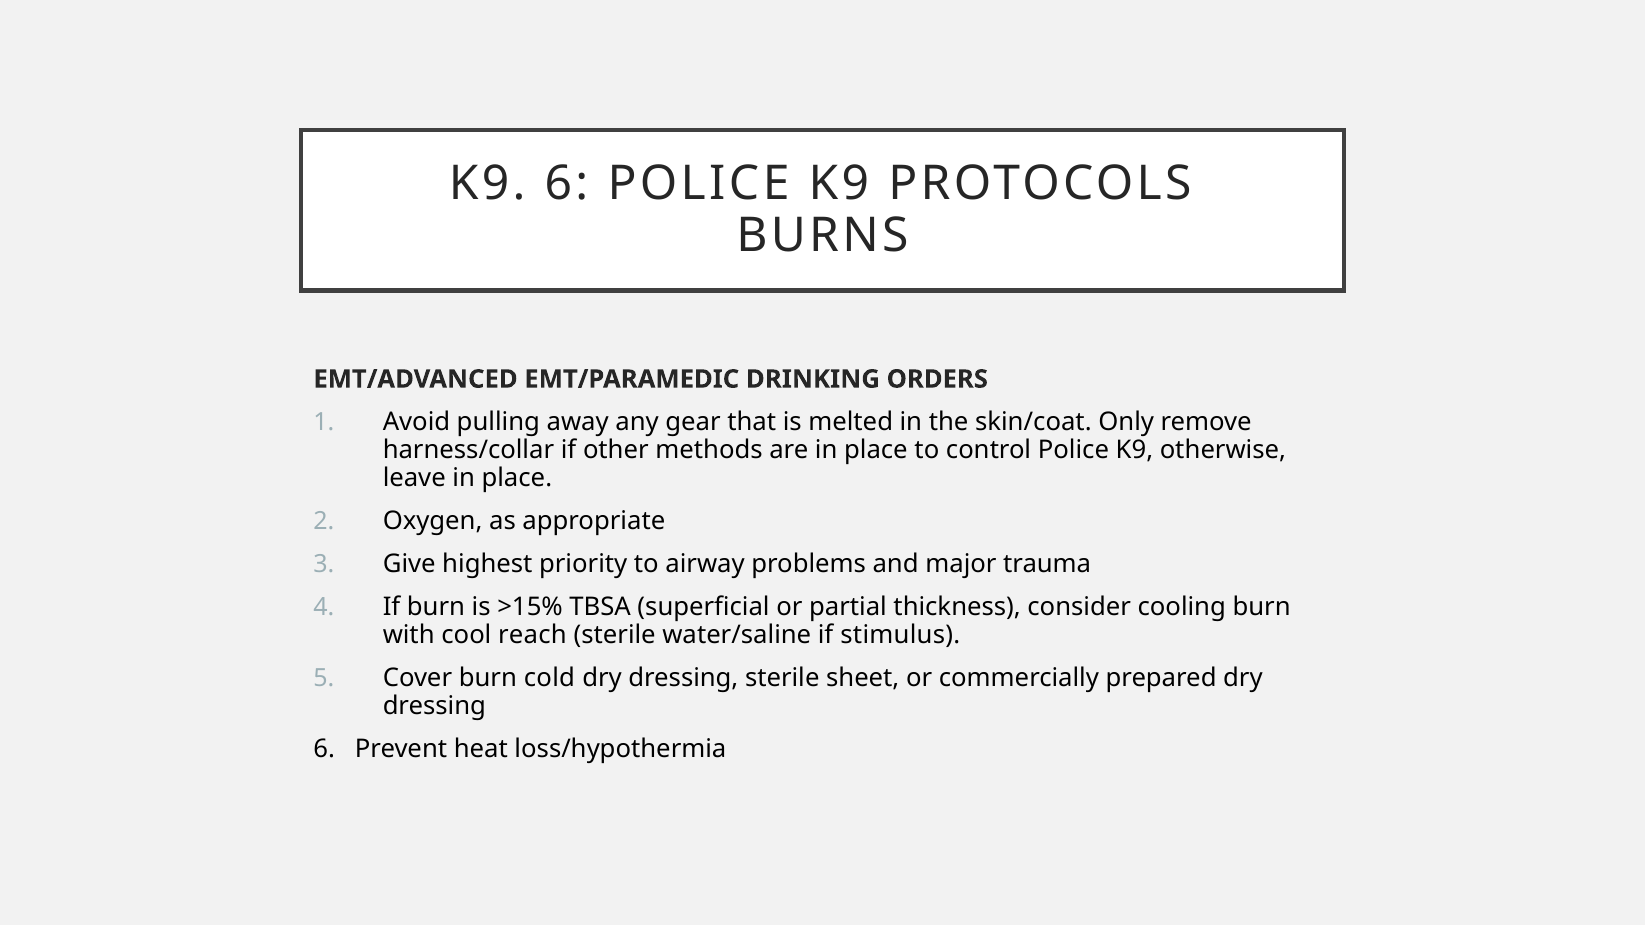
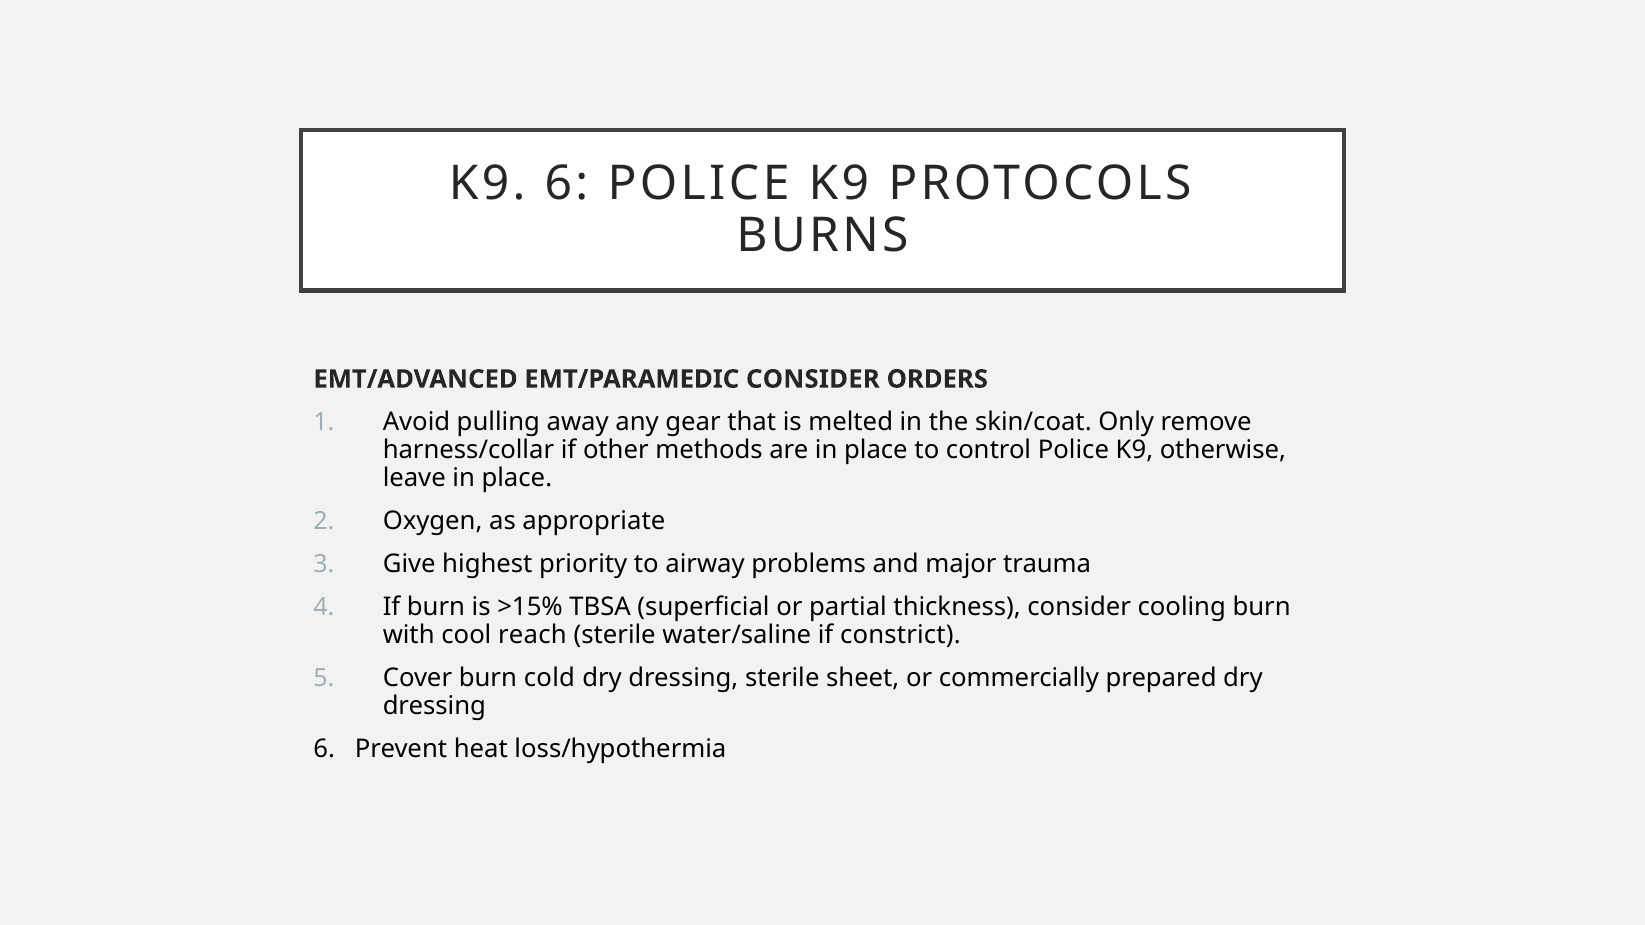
EMT/PARAMEDIC DRINKING: DRINKING -> CONSIDER
stimulus: stimulus -> constrict
